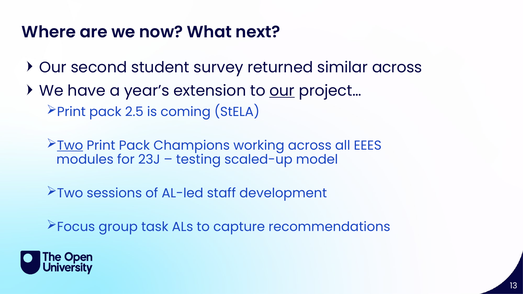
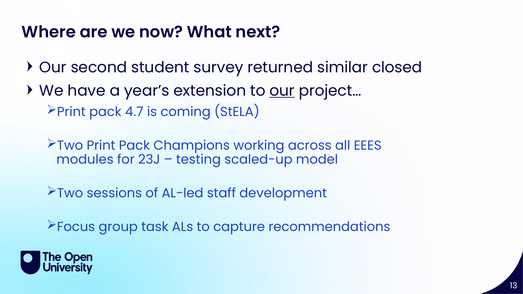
similar across: across -> closed
2.5: 2.5 -> 4.7
Two at (70, 146) underline: present -> none
